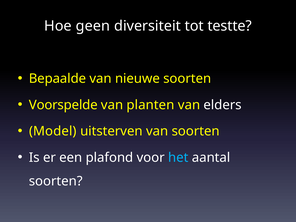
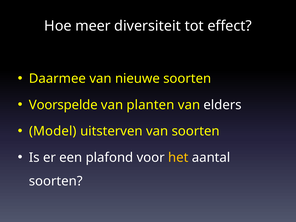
geen: geen -> meer
testte: testte -> effect
Bepaalde: Bepaalde -> Daarmee
het colour: light blue -> yellow
